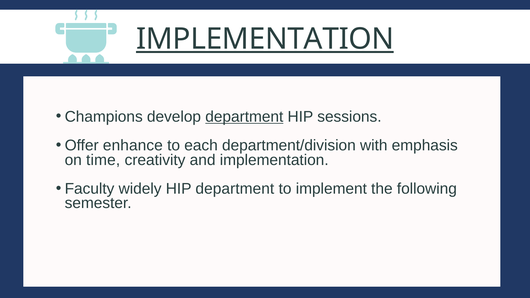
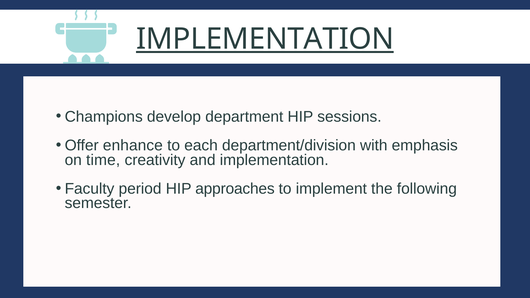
department at (244, 117) underline: present -> none
widely: widely -> period
HIP department: department -> approaches
